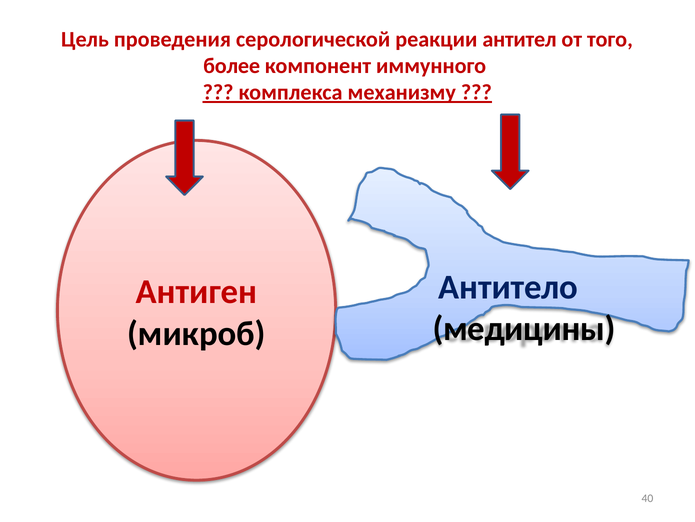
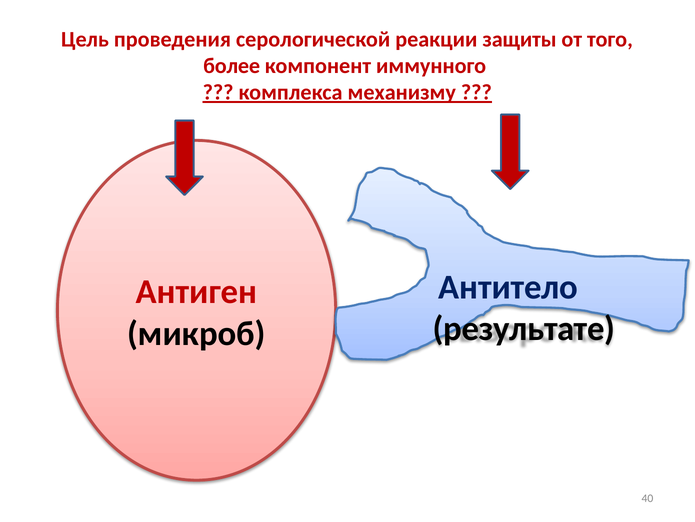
антител: антител -> защиты
медицины: медицины -> результате
